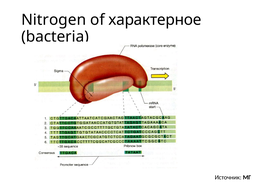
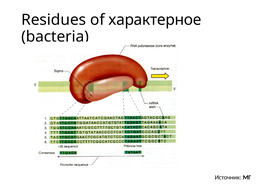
Nitrogen: Nitrogen -> Residues
